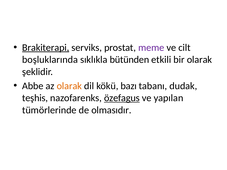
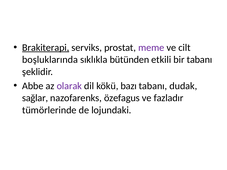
bir olarak: olarak -> tabanı
olarak at (69, 86) colour: orange -> purple
teşhis: teşhis -> sağlar
özefagus underline: present -> none
yapılan: yapılan -> fazladır
olmasıdır: olmasıdır -> lojundaki
